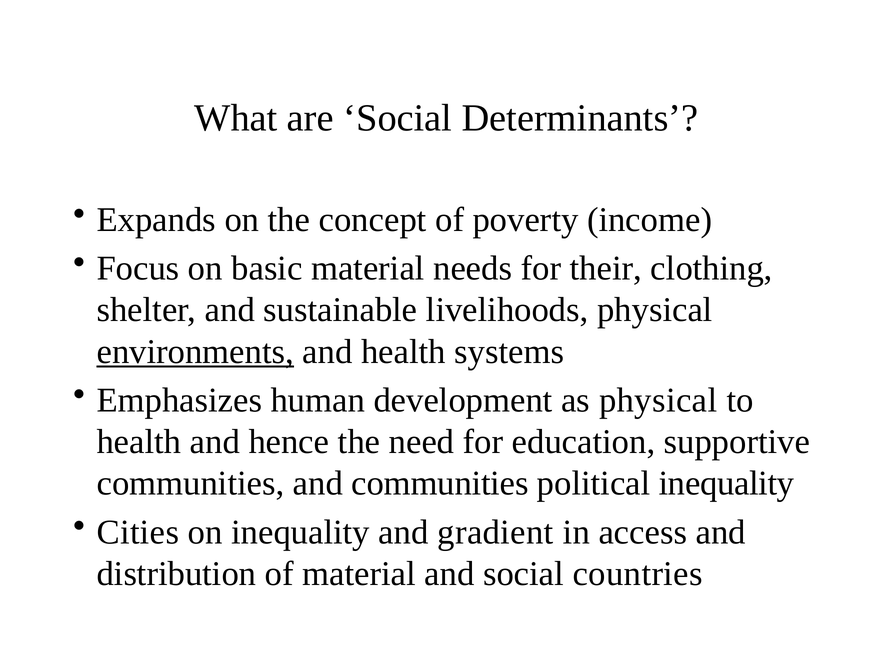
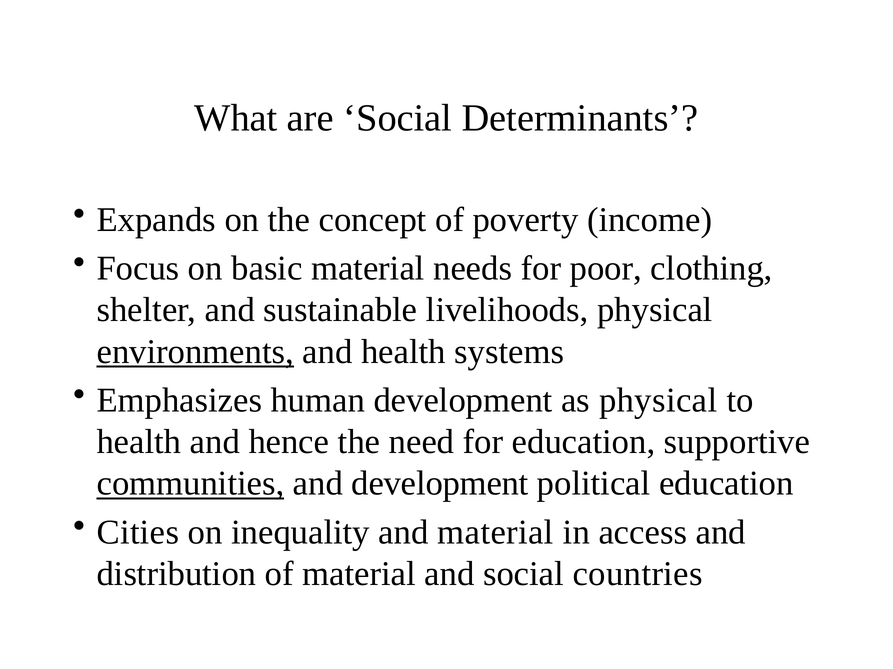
their: their -> poor
communities at (190, 484) underline: none -> present
and communities: communities -> development
political inequality: inequality -> education
and gradient: gradient -> material
